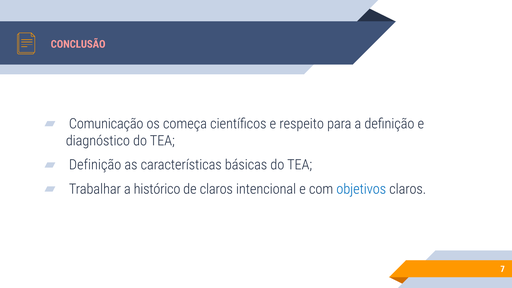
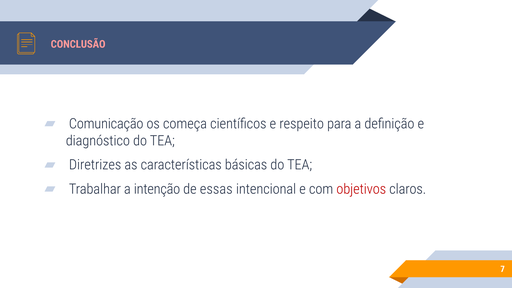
Definição at (95, 165): Definição -> Diretrizes
histórico: histórico -> intenção
de claros: claros -> essas
objetivos colour: blue -> red
